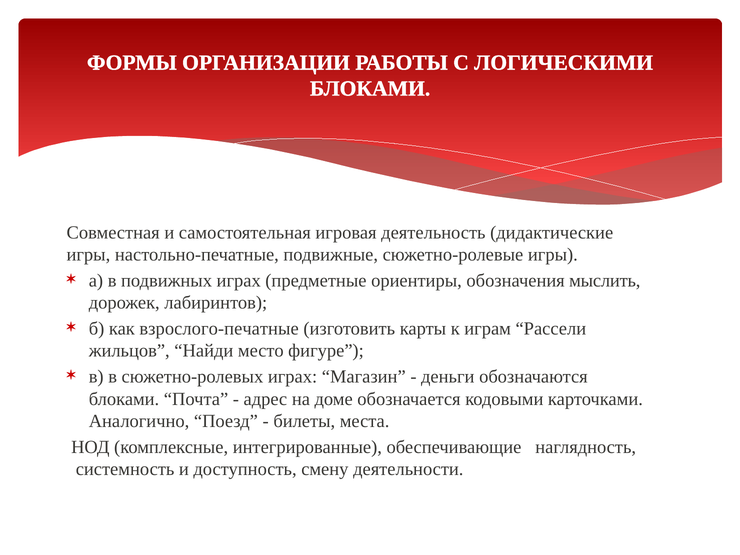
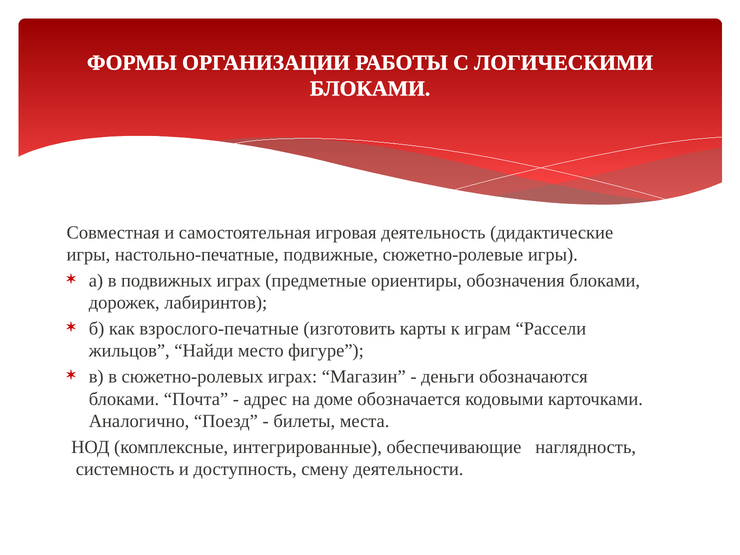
обозначения мыслить: мыслить -> блоками
